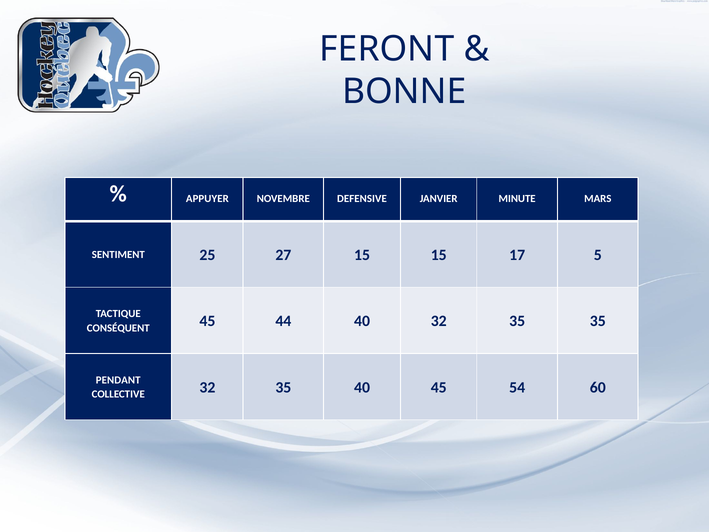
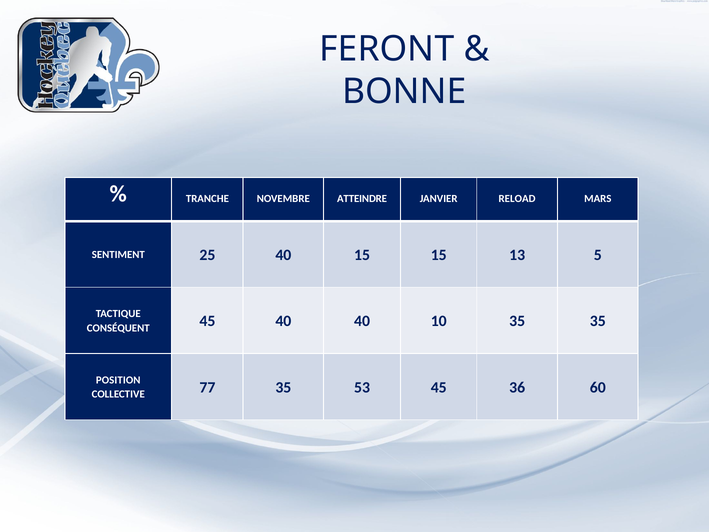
APPUYER: APPUYER -> TRANCHE
DEFENSIVE: DEFENSIVE -> ATTEINDRE
MINUTE: MINUTE -> RELOAD
25 27: 27 -> 40
17: 17 -> 13
45 44: 44 -> 40
40 32: 32 -> 10
PENDANT: PENDANT -> POSITION
COLLECTIVE 32: 32 -> 77
35 40: 40 -> 53
54: 54 -> 36
